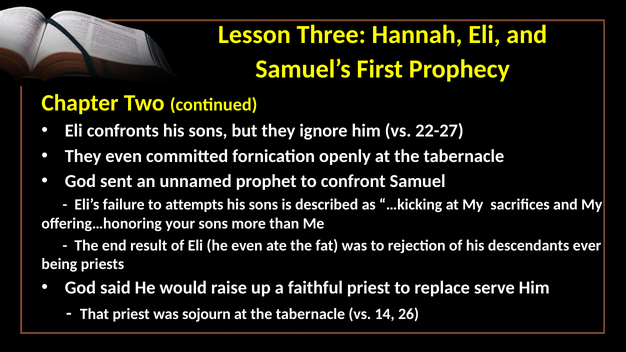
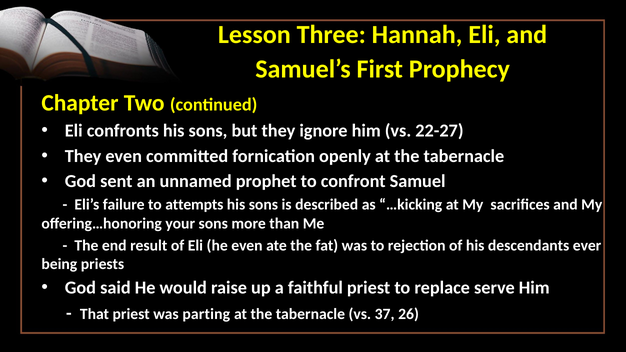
sojourn: sojourn -> parting
14: 14 -> 37
